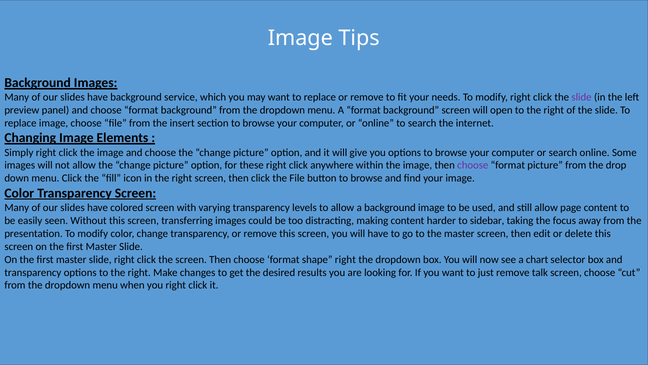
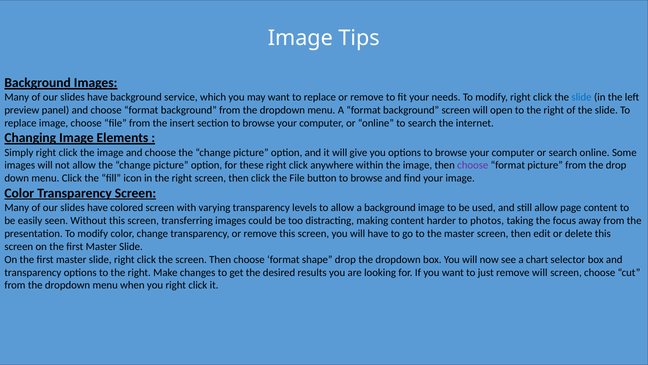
slide at (582, 97) colour: purple -> blue
sidebar: sidebar -> photos
shape right: right -> drop
remove talk: talk -> will
